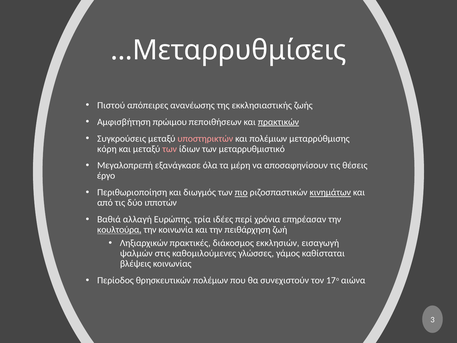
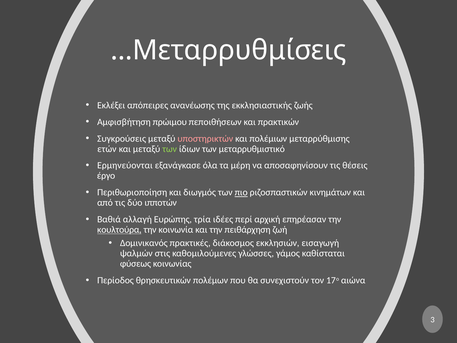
Πιστού: Πιστού -> Εκλέξει
πρακτικών underline: present -> none
κόρη: κόρη -> ετών
των at (170, 149) colour: pink -> light green
Μεγαλοπρεπή: Μεγαλοπρεπή -> Ερμηνεύονται
κινημάτων underline: present -> none
χρόνια: χρόνια -> αρχική
Ληξιαρχικών: Ληξιαρχικών -> Δομινικανός
βλέψεις: βλέψεις -> φύσεως
